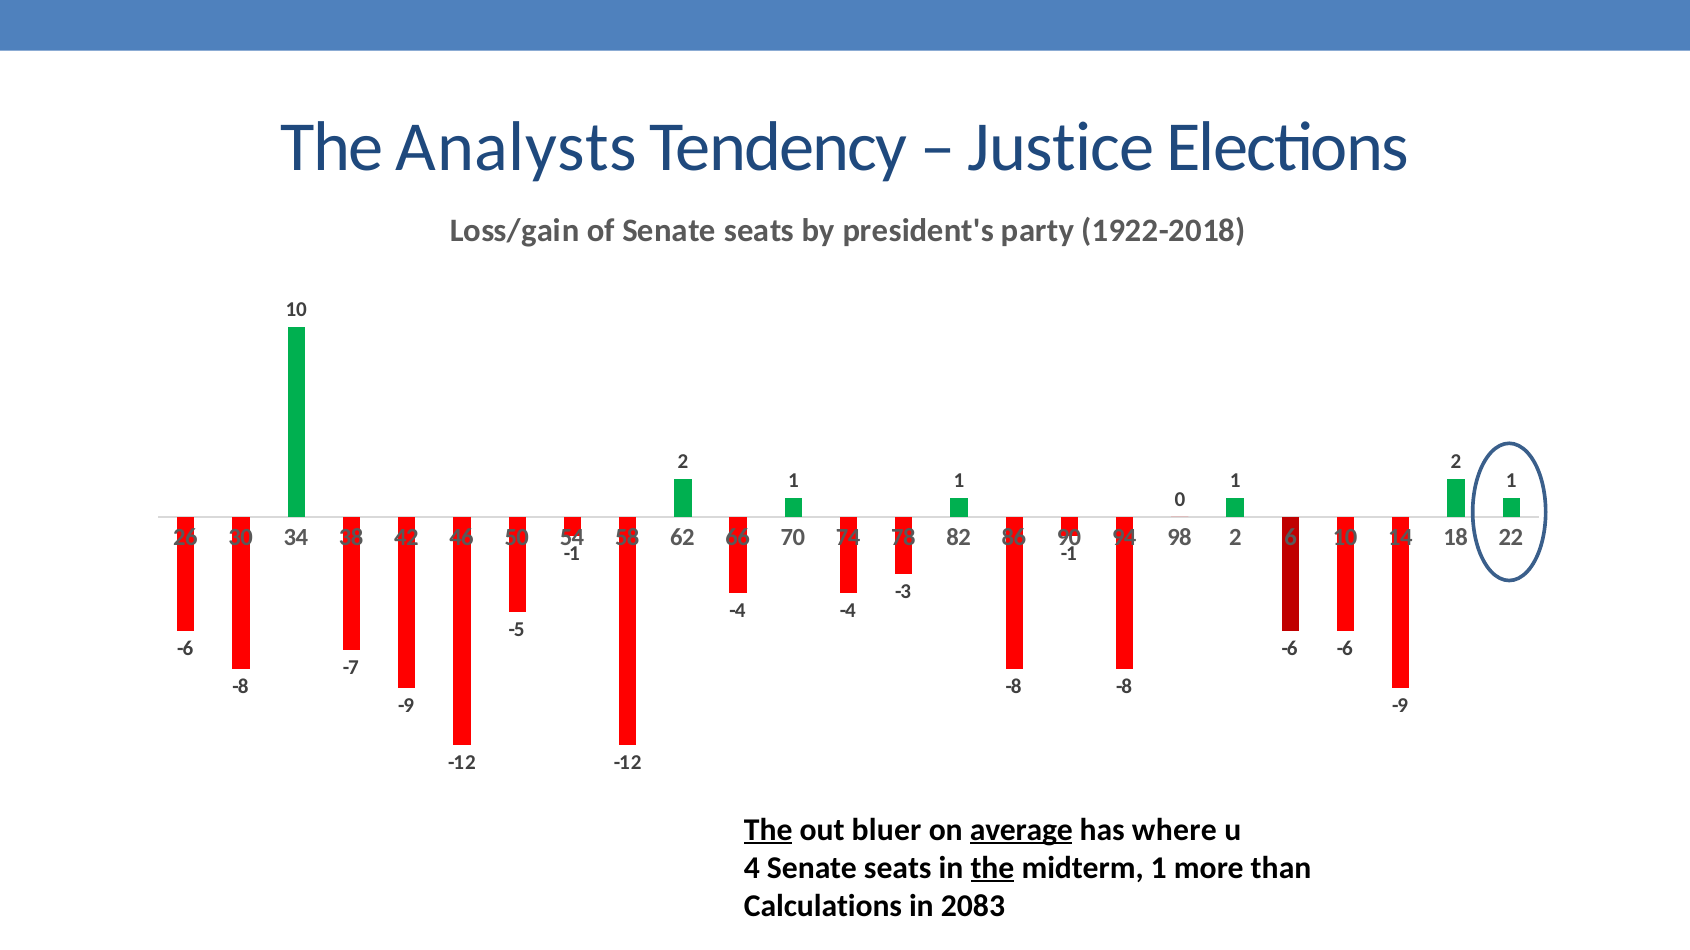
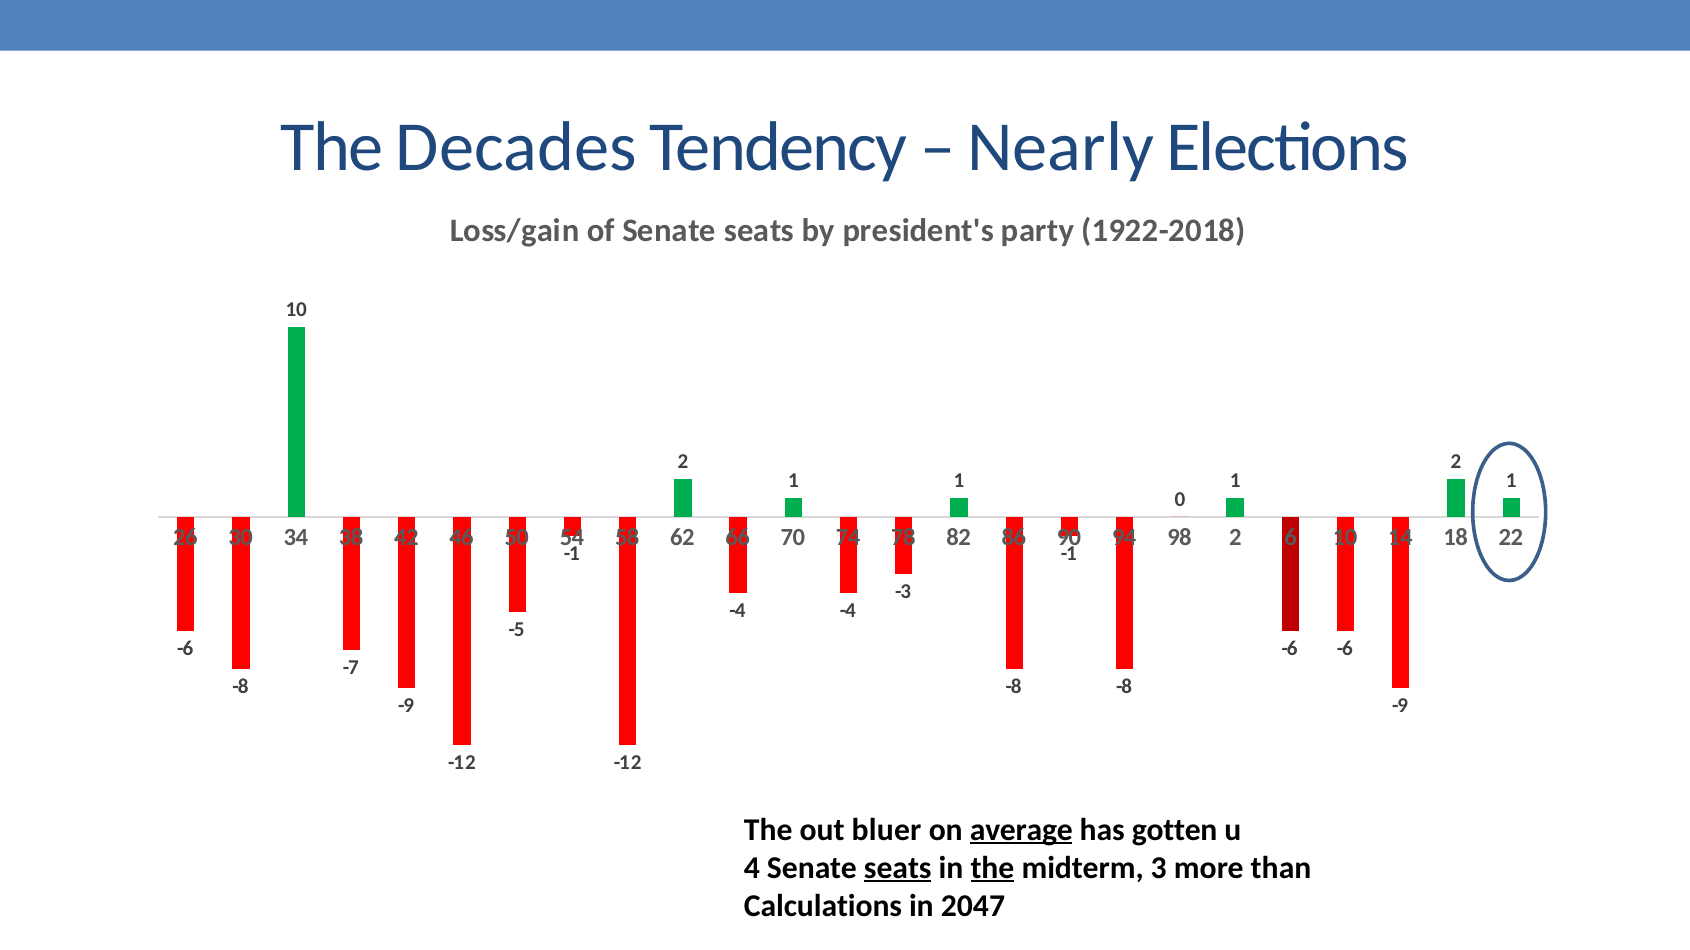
Analysts: Analysts -> Decades
Justice: Justice -> Nearly
The at (768, 830) underline: present -> none
where: where -> gotten
seats at (898, 868) underline: none -> present
midterm 1: 1 -> 3
2083: 2083 -> 2047
